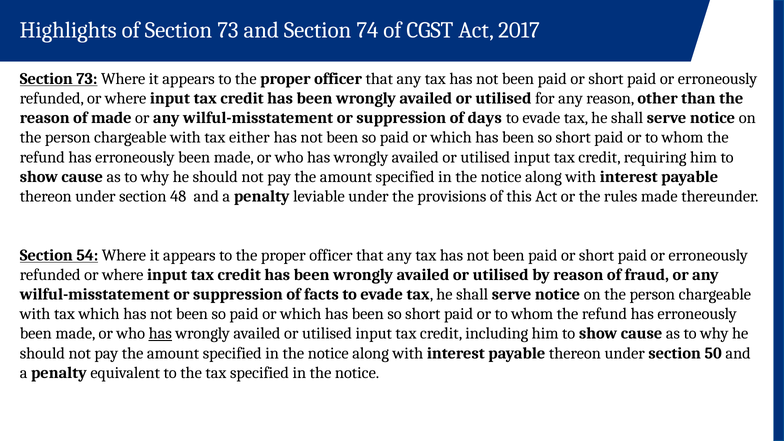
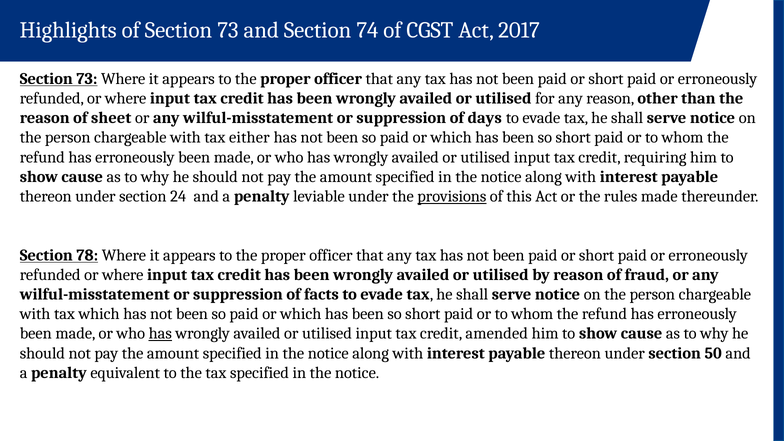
of made: made -> sheet
48: 48 -> 24
provisions underline: none -> present
54: 54 -> 78
including: including -> amended
